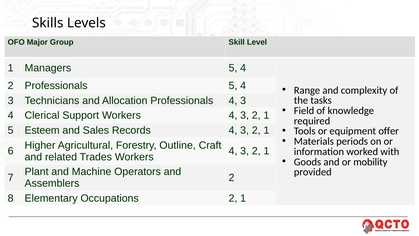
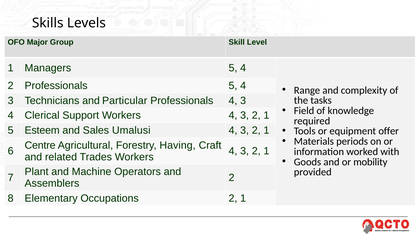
Allocation: Allocation -> Particular
Records: Records -> Umalusi
Higher: Higher -> Centre
Outline: Outline -> Having
